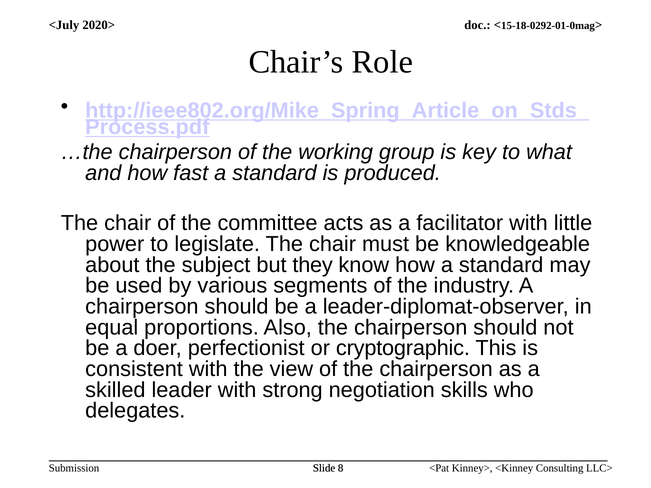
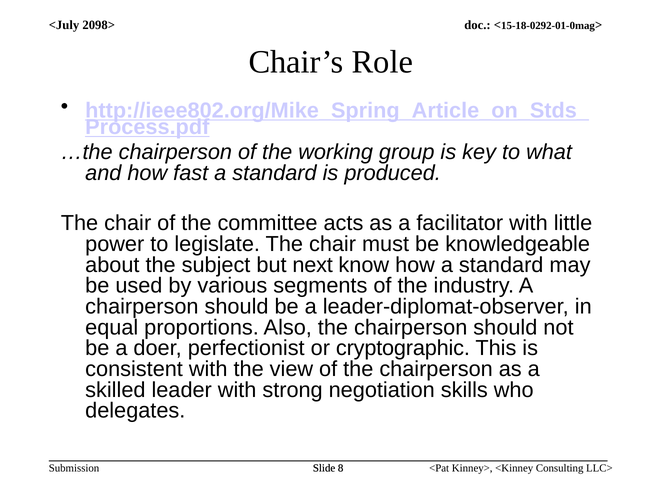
2020>: 2020> -> 2098>
they: they -> next
